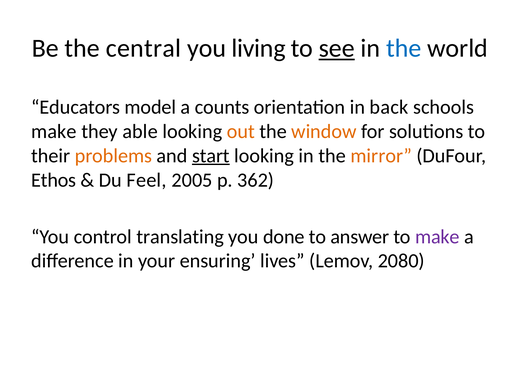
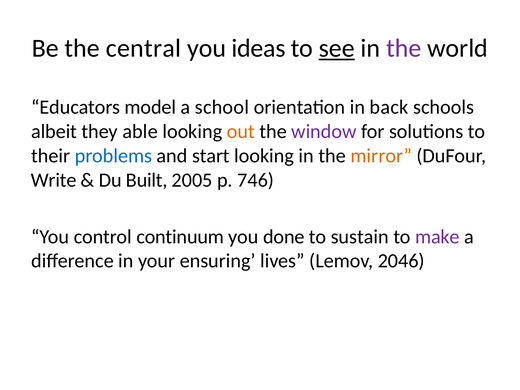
living: living -> ideas
the at (404, 48) colour: blue -> purple
counts: counts -> school
make at (54, 131): make -> albeit
window colour: orange -> purple
problems colour: orange -> blue
start underline: present -> none
Ethos: Ethos -> Write
Feel: Feel -> Built
362: 362 -> 746
translating: translating -> continuum
answer: answer -> sustain
2080: 2080 -> 2046
